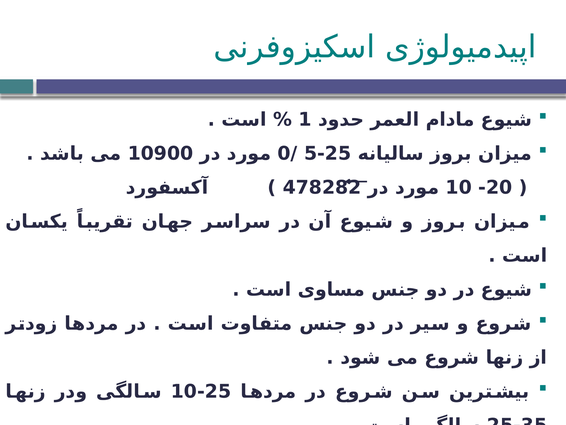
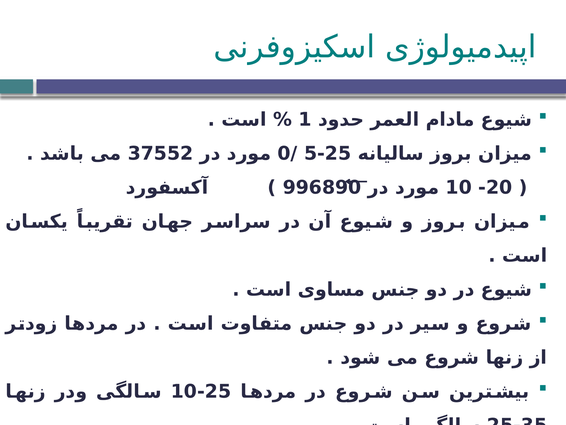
10900: 10900 -> 37552
478282: 478282 -> 996890
